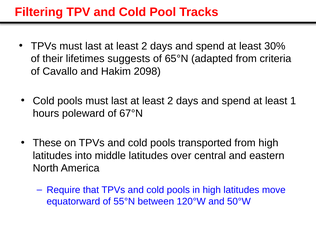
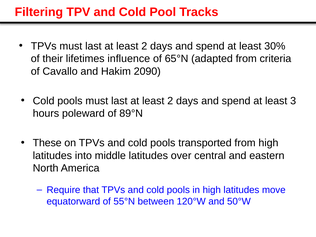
suggests: suggests -> influence
2098: 2098 -> 2090
1: 1 -> 3
67°N: 67°N -> 89°N
